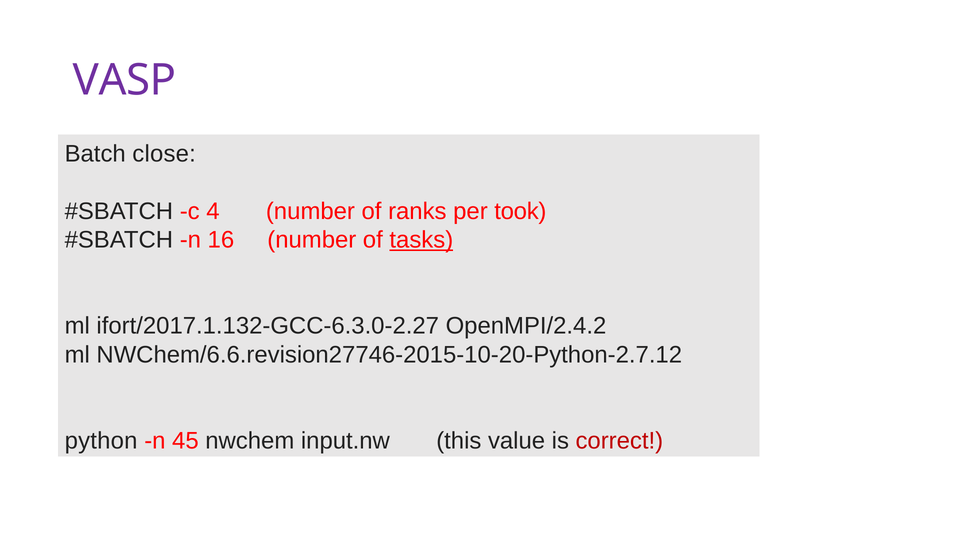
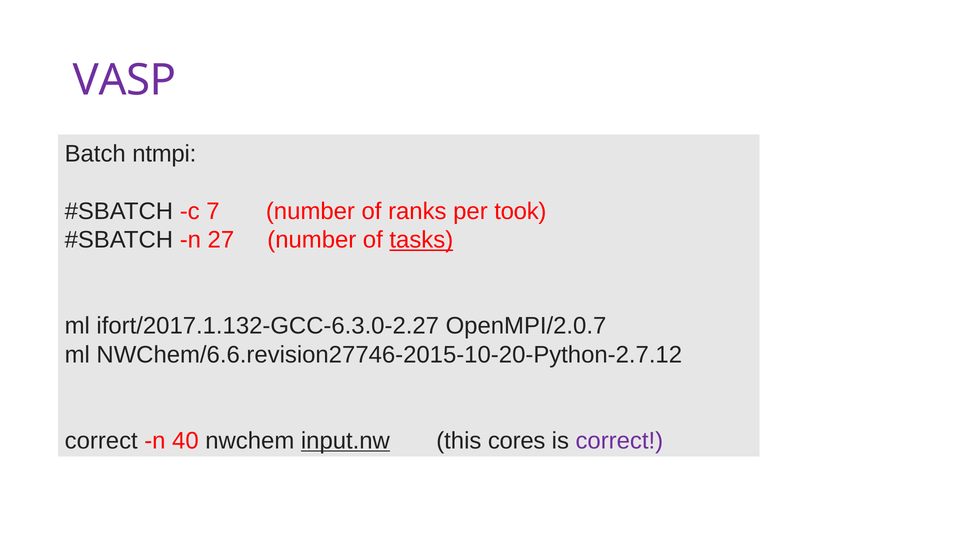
close: close -> ntmpi
4: 4 -> 7
16: 16 -> 27
OpenMPI/2.4.2: OpenMPI/2.4.2 -> OpenMPI/2.0.7
python at (101, 441): python -> correct
45: 45 -> 40
input.nw underline: none -> present
value: value -> cores
correct at (619, 441) colour: red -> purple
